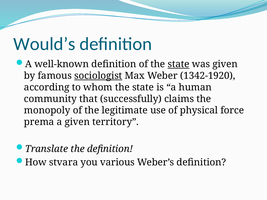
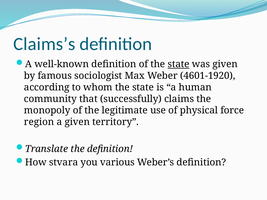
Would’s: Would’s -> Claims’s
sociologist underline: present -> none
1342-1920: 1342-1920 -> 4601-1920
prema: prema -> region
